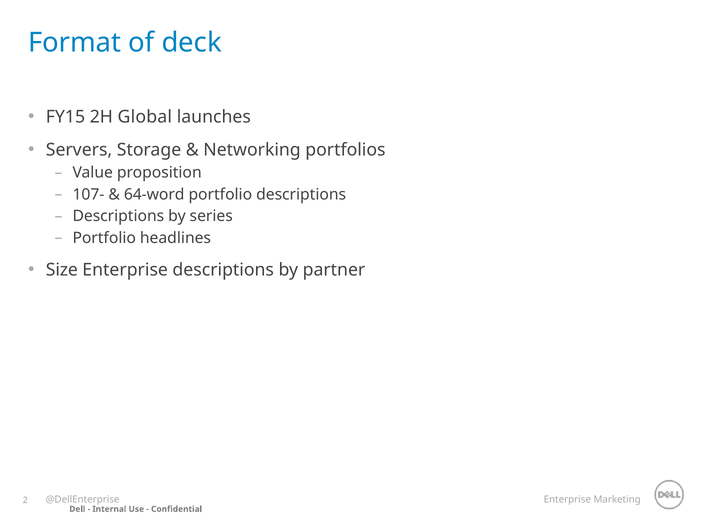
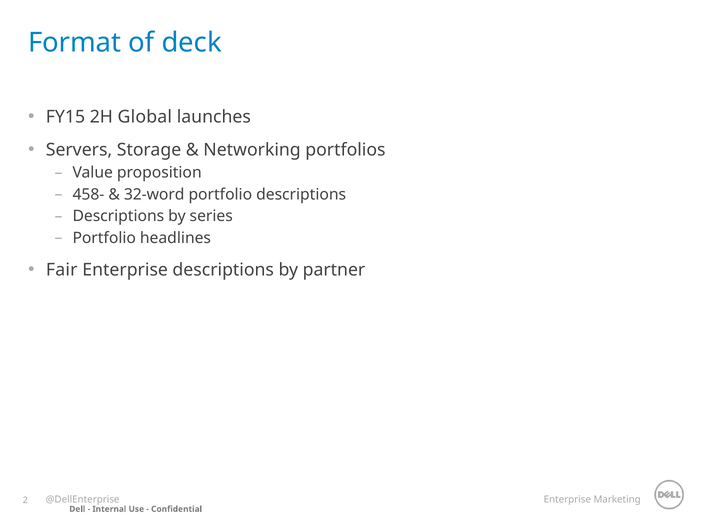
107-: 107- -> 458-
64-word: 64-word -> 32-word
Size: Size -> Fair
